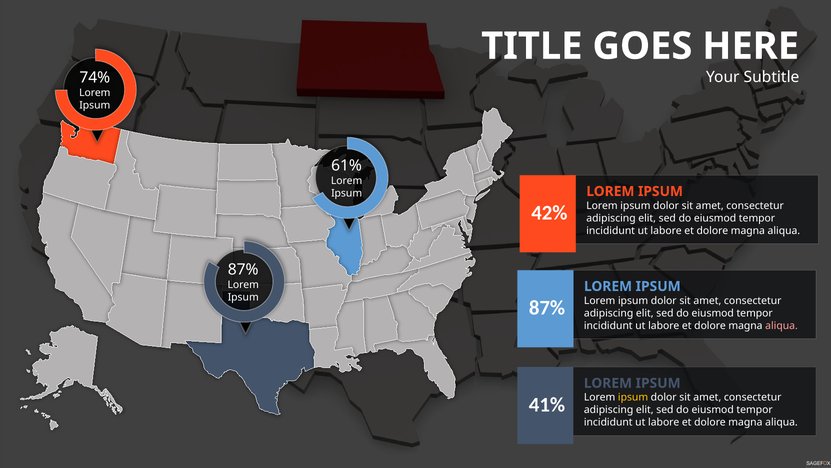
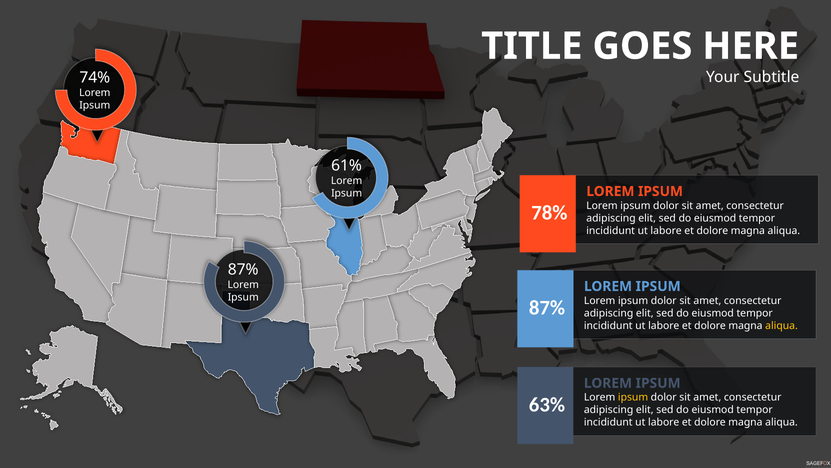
42%: 42% -> 78%
aliqua at (782, 325) colour: pink -> yellow
41%: 41% -> 63%
